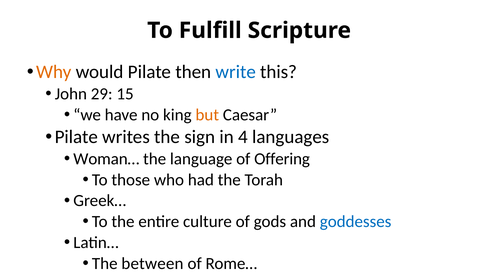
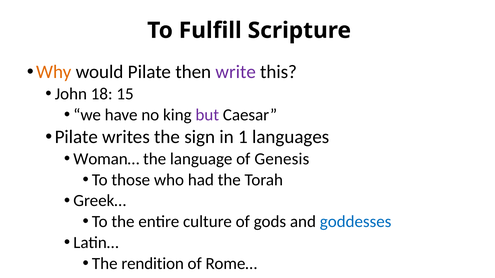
write colour: blue -> purple
29: 29 -> 18
but colour: orange -> purple
4: 4 -> 1
Offering: Offering -> Genesis
between: between -> rendition
